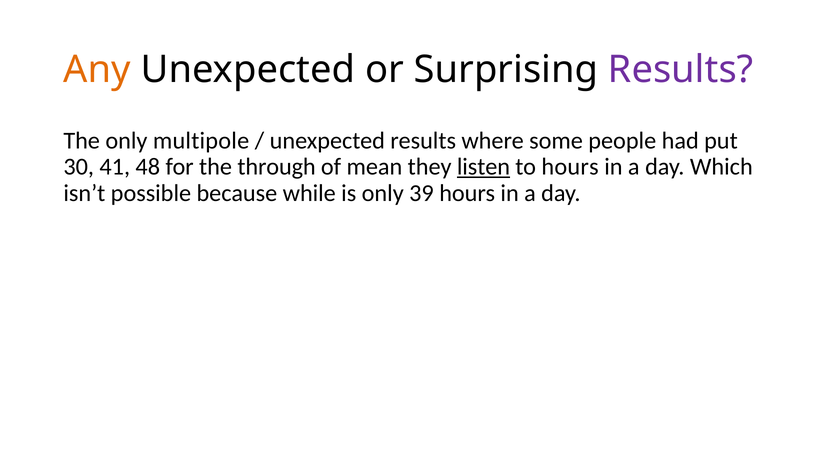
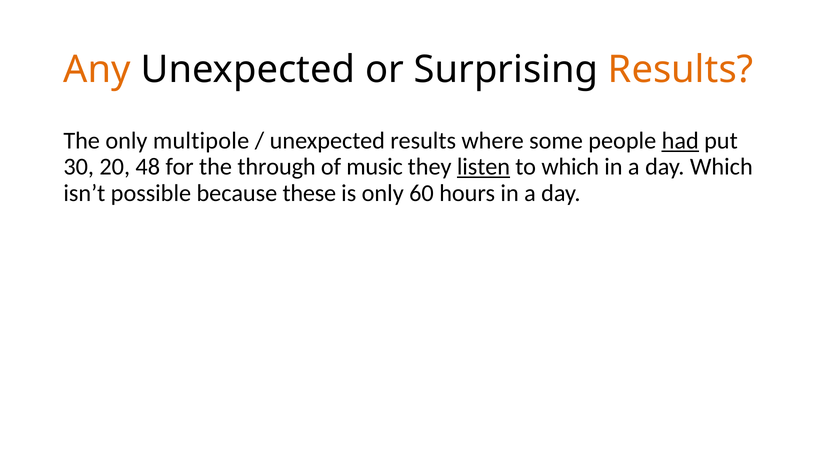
Results at (681, 70) colour: purple -> orange
had underline: none -> present
41: 41 -> 20
mean: mean -> music
to hours: hours -> which
while: while -> these
39: 39 -> 60
